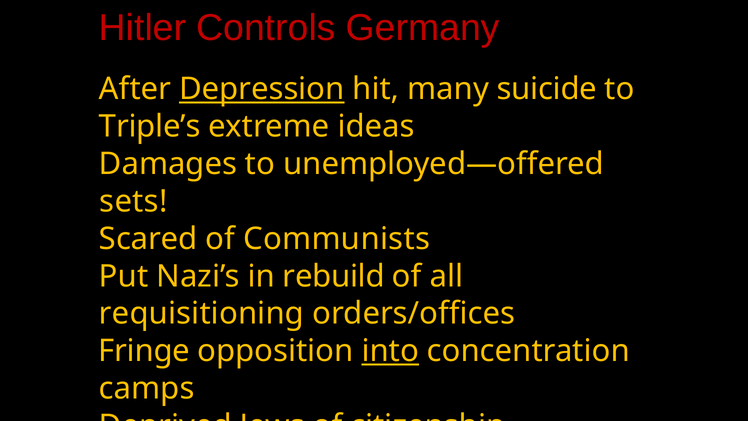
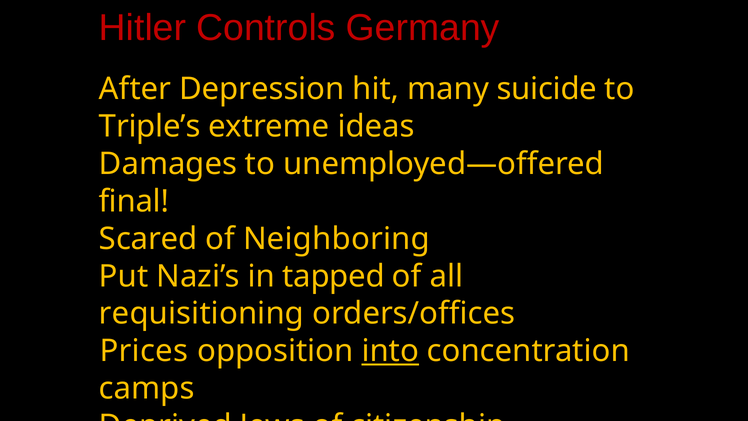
Depression underline: present -> none
sets: sets -> final
Communists: Communists -> Neighboring
rebuild: rebuild -> tapped
Fringe: Fringe -> Prices
